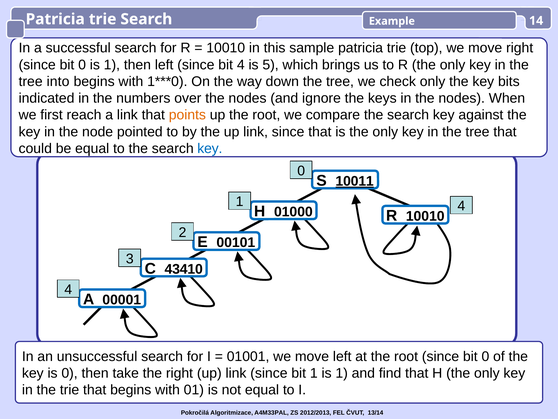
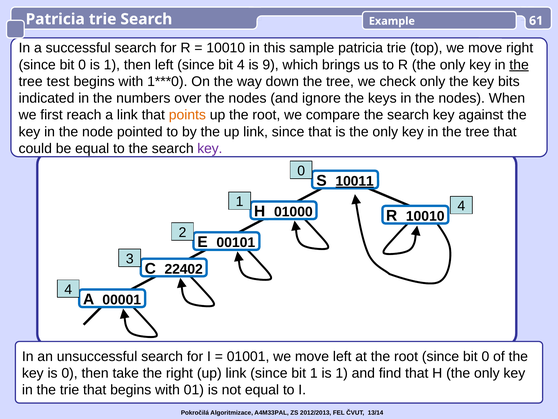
14: 14 -> 61
5: 5 -> 9
the at (519, 65) underline: none -> present
into: into -> test
key at (210, 148) colour: blue -> purple
43410: 43410 -> 22402
